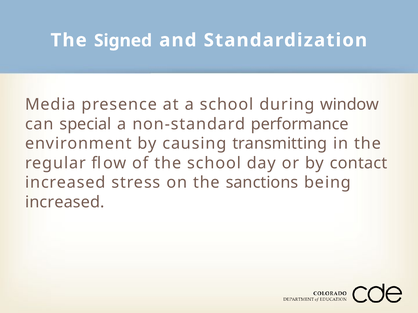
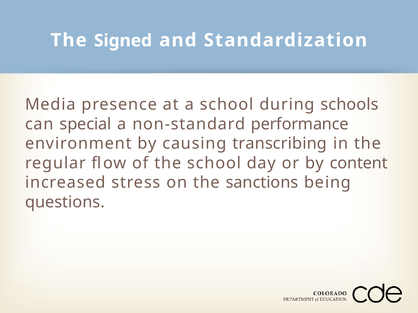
window: window -> schools
transmitting: transmitting -> transcribing
contact: contact -> content
increased at (65, 202): increased -> questions
